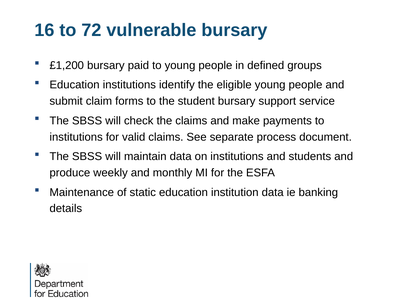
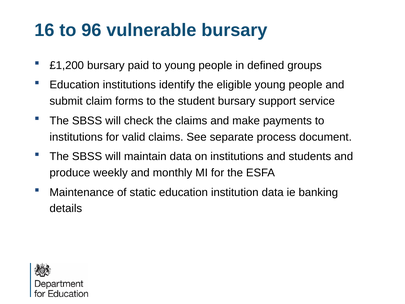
72: 72 -> 96
